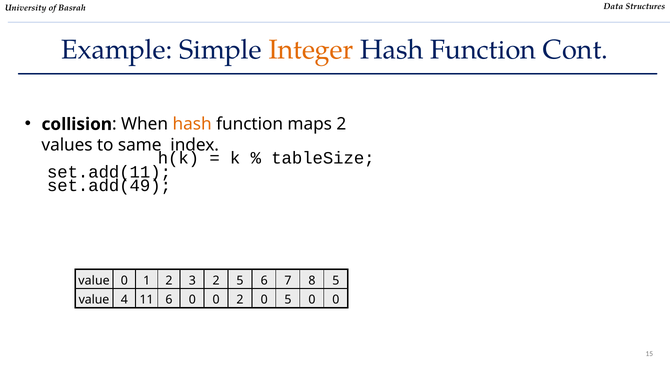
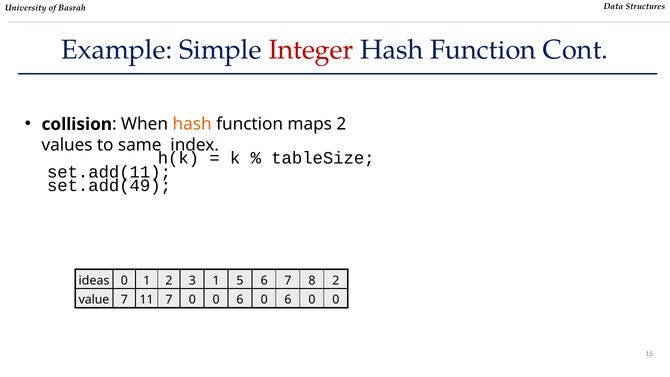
Integer colour: orange -> red
value at (94, 281): value -> ideas
3 2: 2 -> 1
8 5: 5 -> 2
value 4: 4 -> 7
11 6: 6 -> 7
0 0 2: 2 -> 6
5 at (288, 300): 5 -> 6
